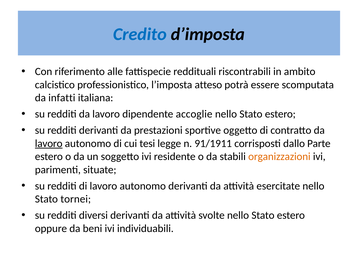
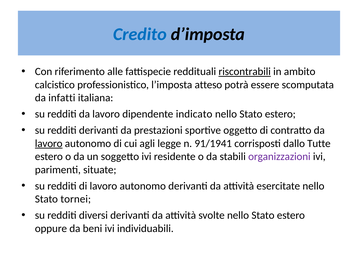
riscontrabili underline: none -> present
accoglie: accoglie -> indicato
tesi: tesi -> agli
91/1911: 91/1911 -> 91/1941
Parte: Parte -> Tutte
organizzazioni colour: orange -> purple
